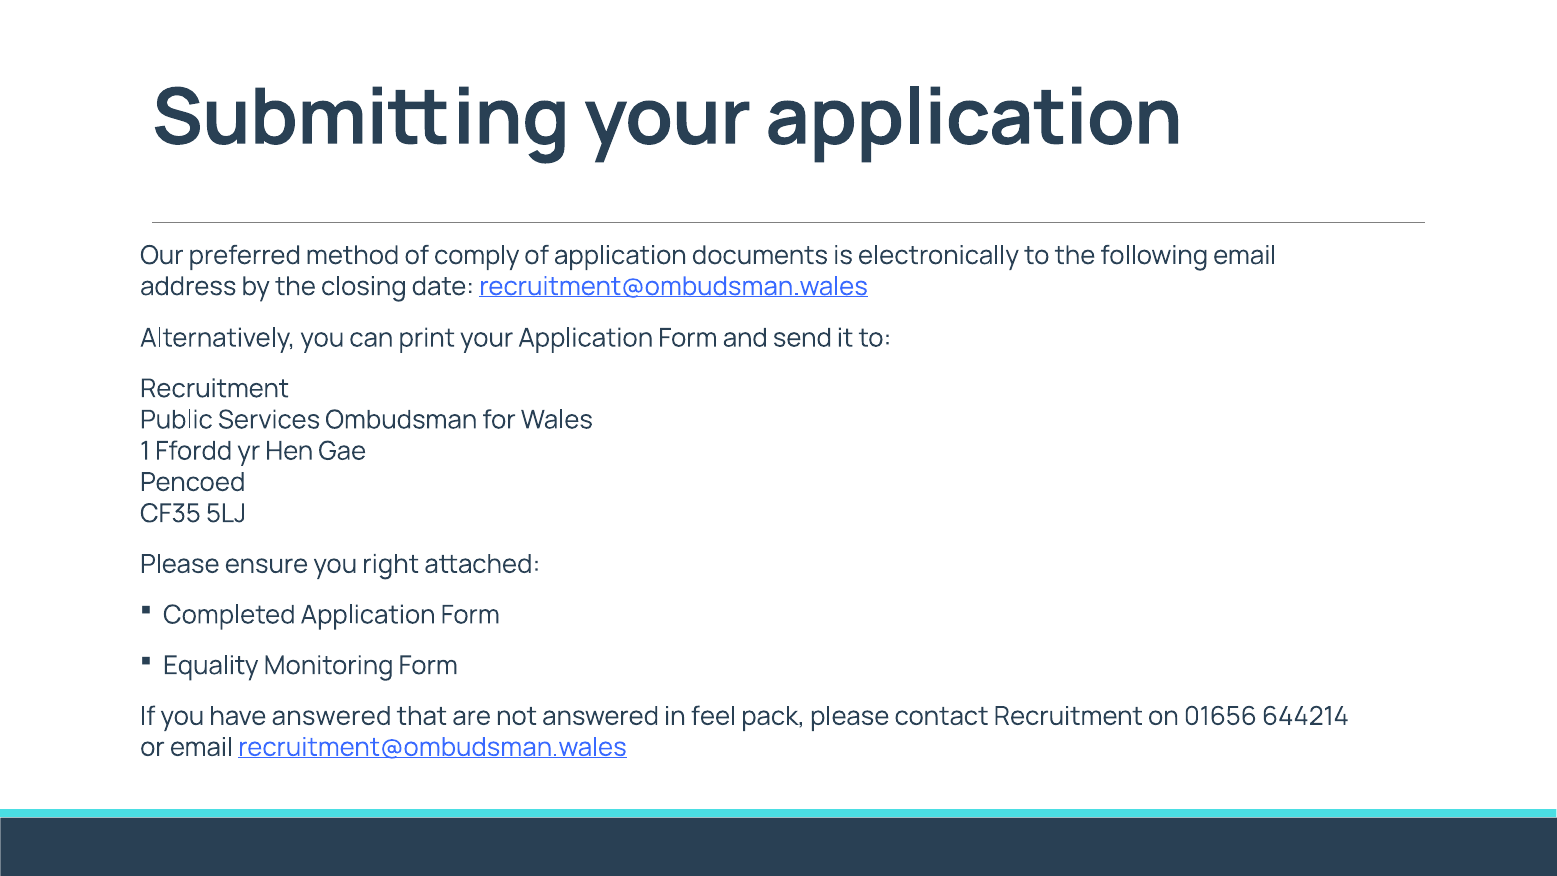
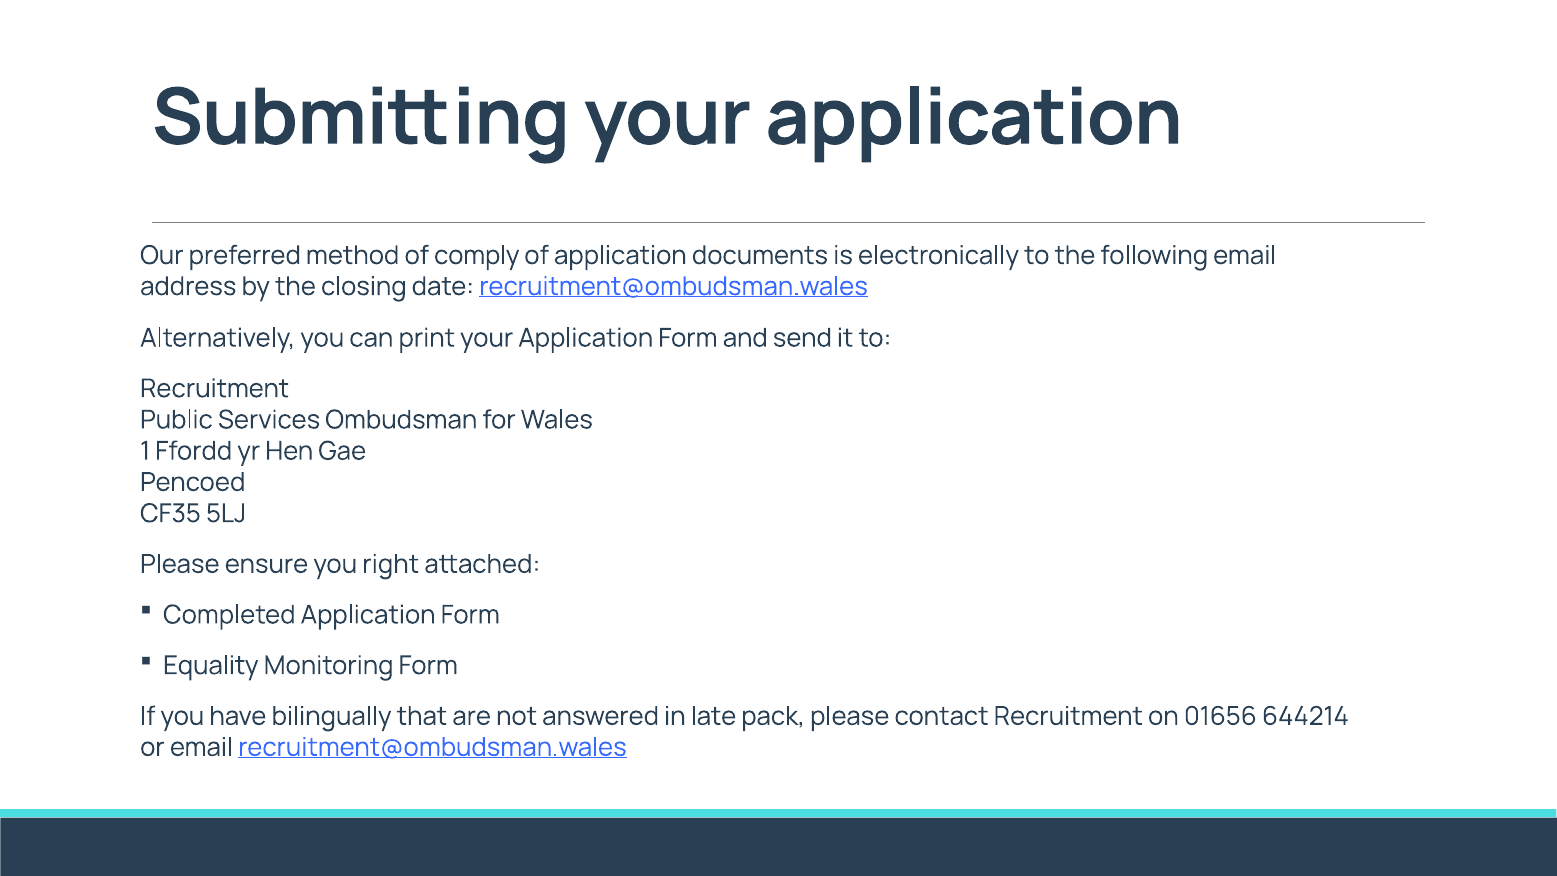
have answered: answered -> bilingually
feel: feel -> late
